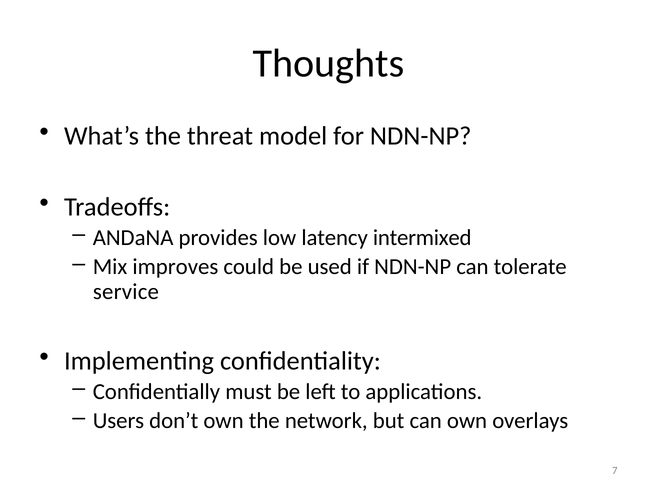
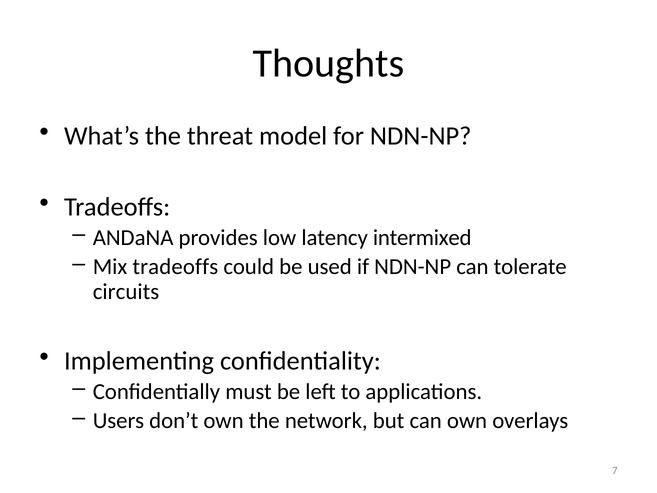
Mix improves: improves -> tradeoffs
service: service -> circuits
